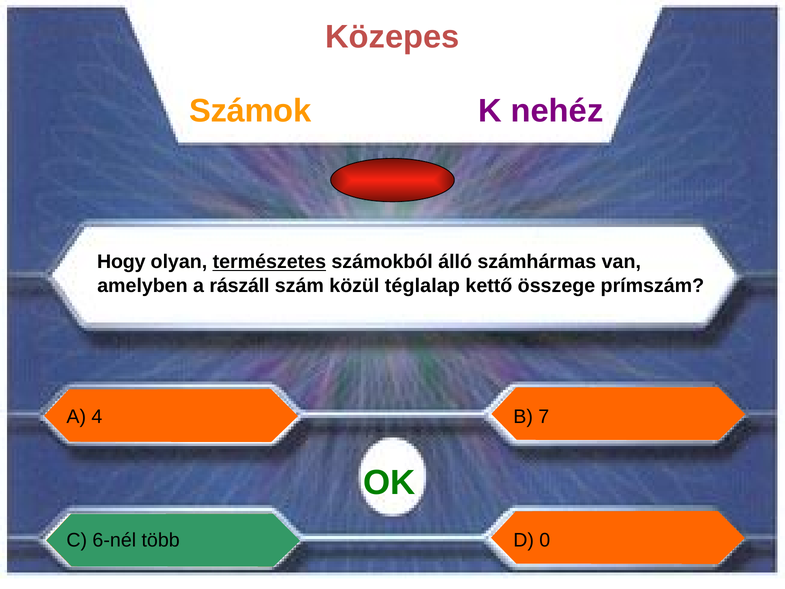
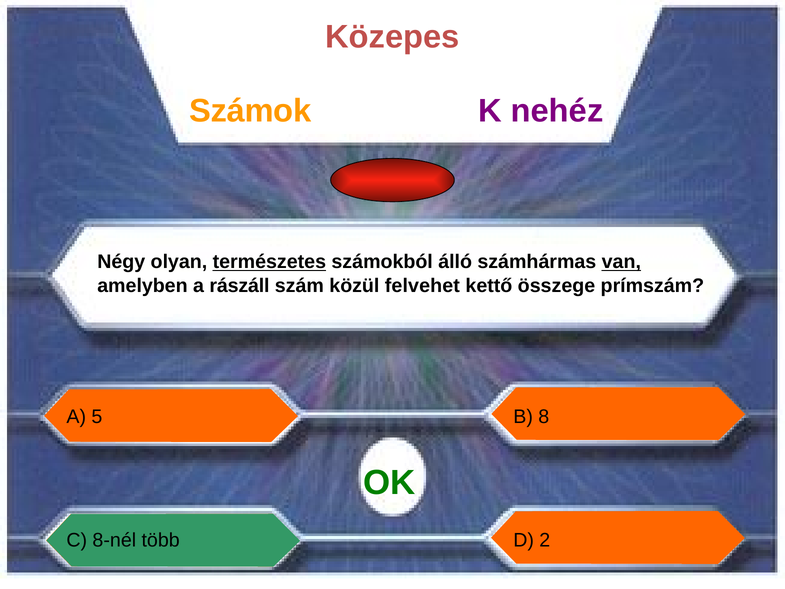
Hogy: Hogy -> Négy
van underline: none -> present
téglalap: téglalap -> felvehet
4: 4 -> 5
7: 7 -> 8
6-nél: 6-nél -> 8-nél
0: 0 -> 2
